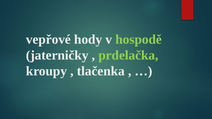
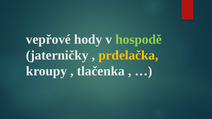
prdelačka colour: light green -> yellow
